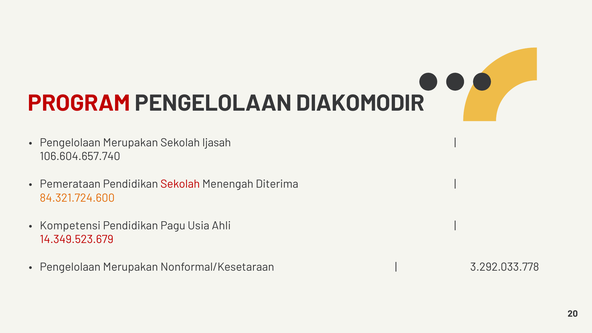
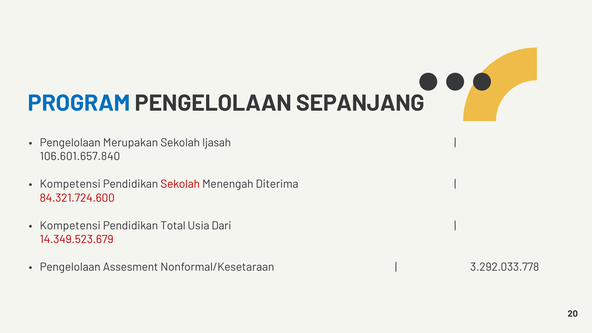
PROGRAM colour: red -> blue
DIAKOMODIR: DIAKOMODIR -> SEPANJANG
106.604.657.740: 106.604.657.740 -> 106.601.657.840
Pemerataan at (70, 184): Pemerataan -> Kompetensi
84.321.724.600 colour: orange -> red
Pagu: Pagu -> Total
Ahli: Ahli -> Dari
Merupakan at (131, 267): Merupakan -> Assesment
